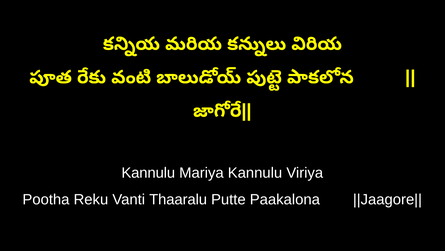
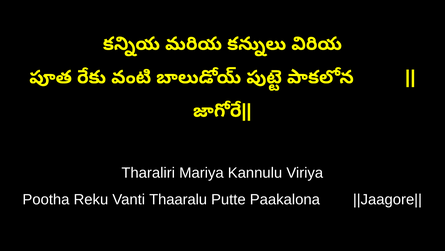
Kannulu at (148, 172): Kannulu -> Tharaliri
